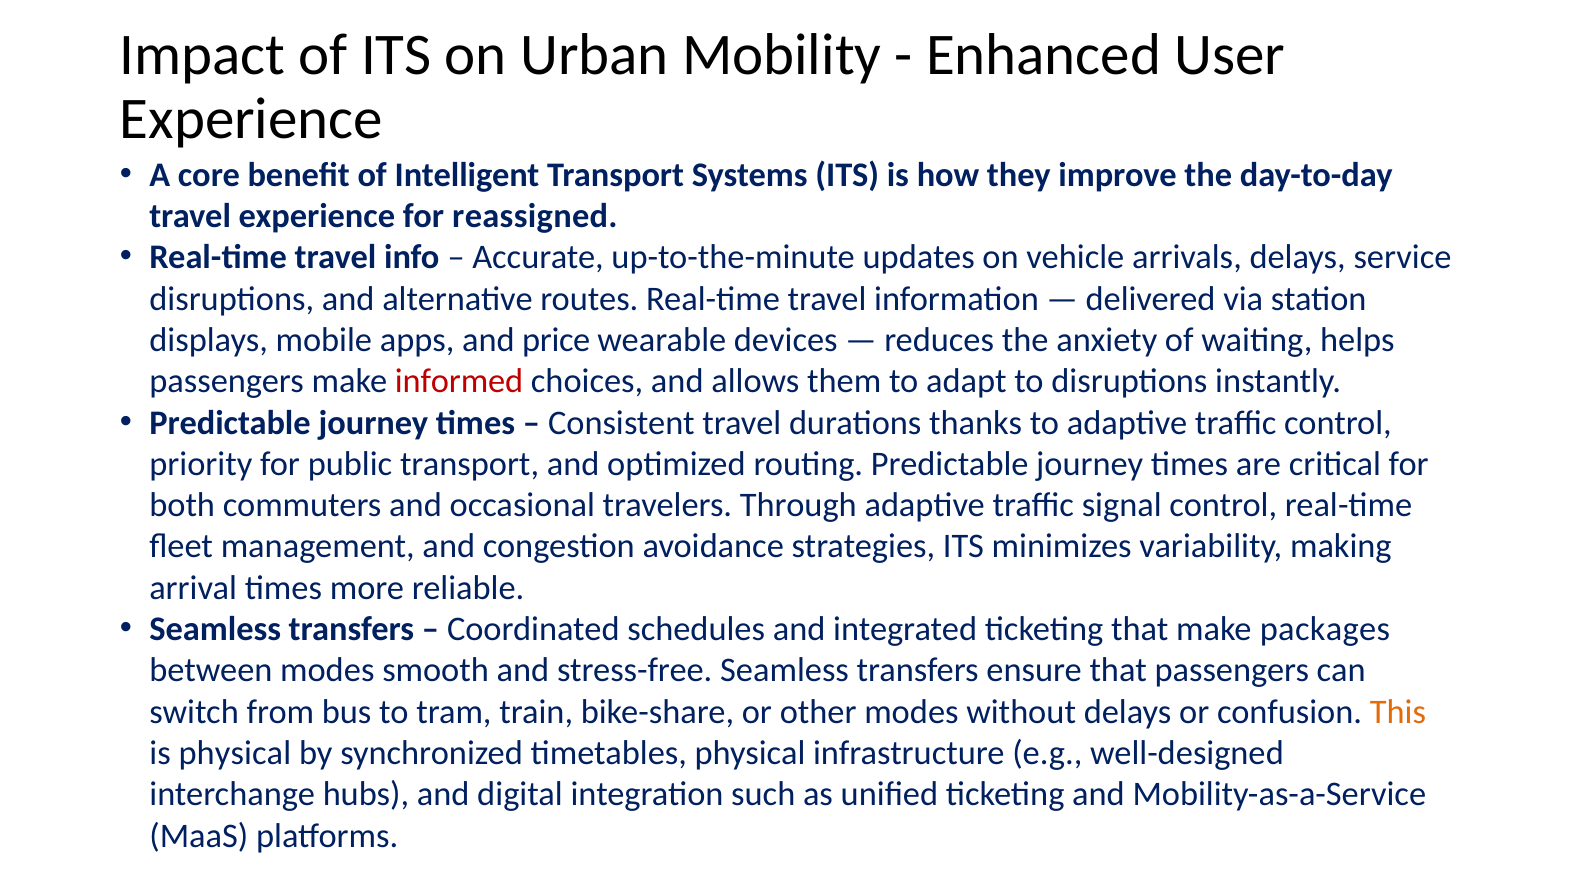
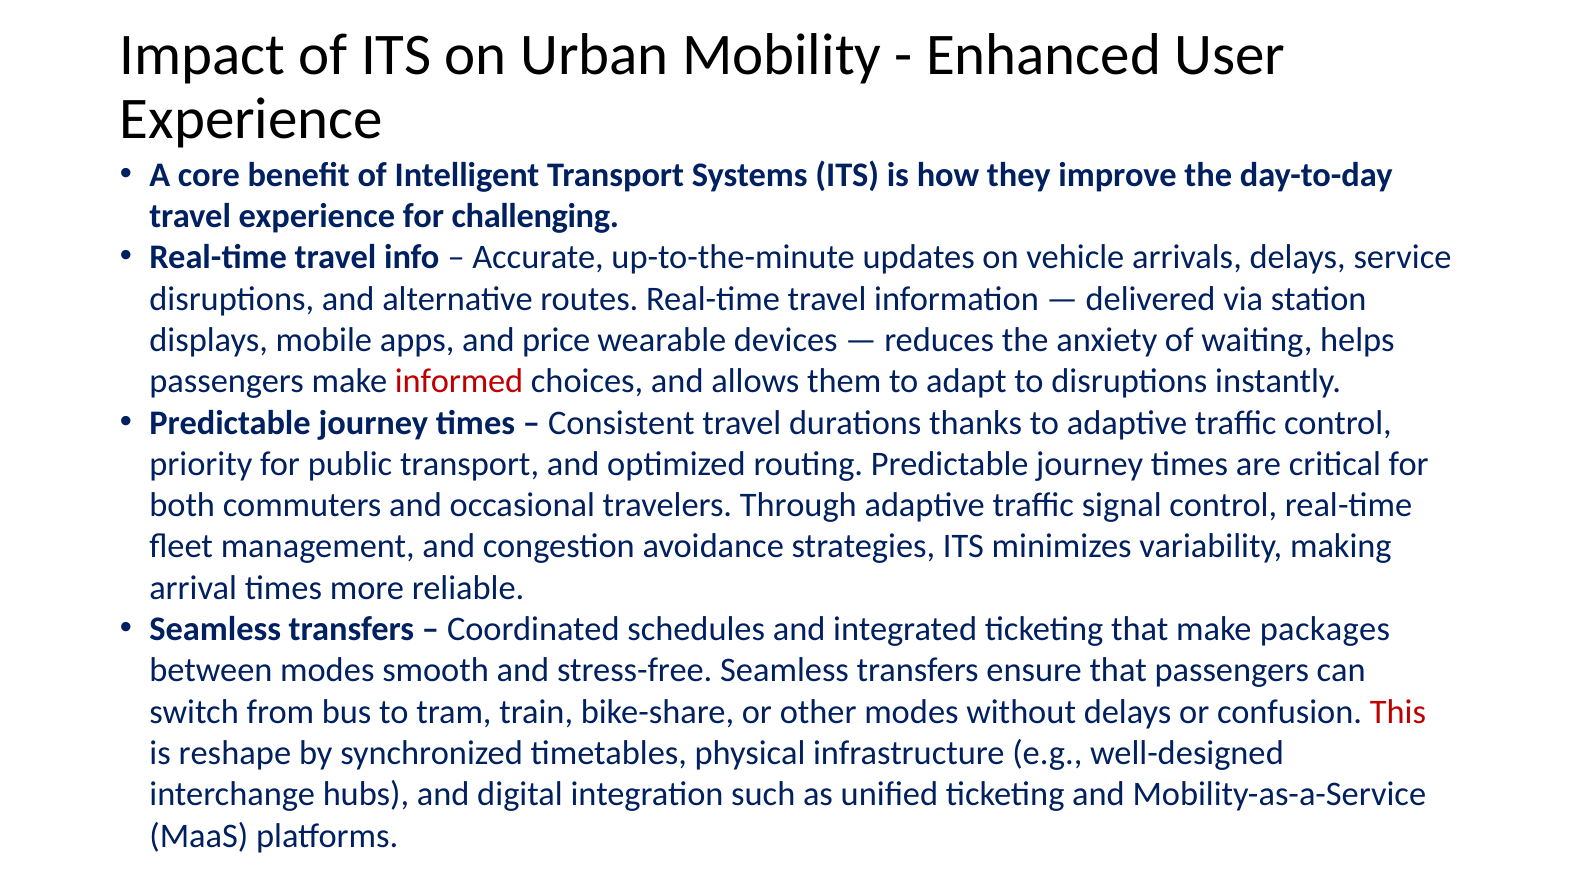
reassigned: reassigned -> challenging
This colour: orange -> red
is physical: physical -> reshape
